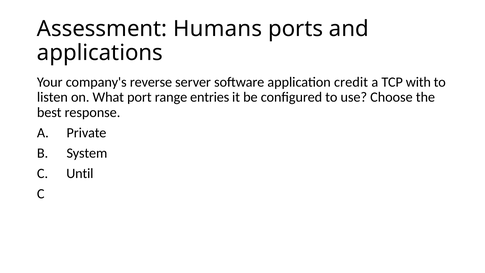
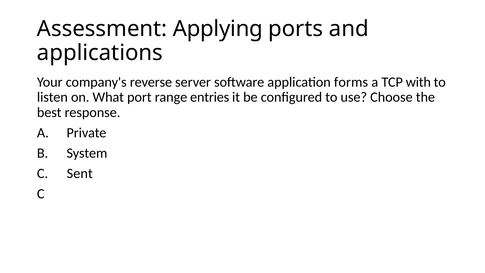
Humans: Humans -> Applying
credit: credit -> forms
Until: Until -> Sent
